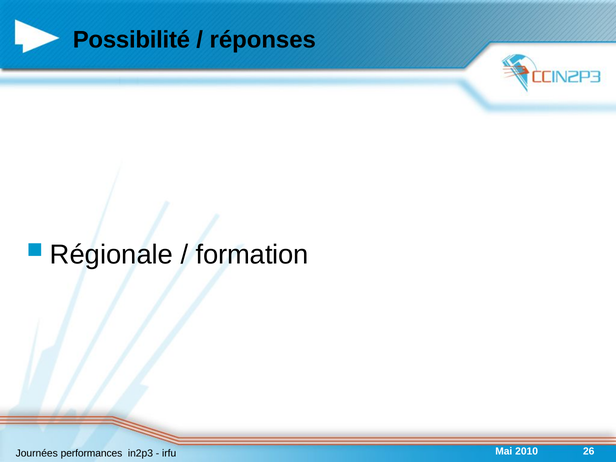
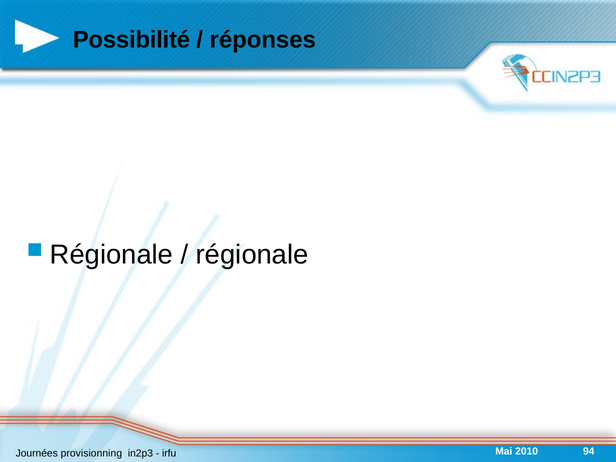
formation at (252, 255): formation -> régionale
26: 26 -> 94
performances: performances -> provisionning
